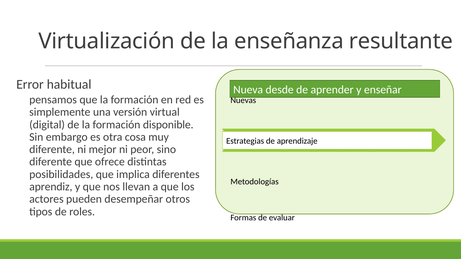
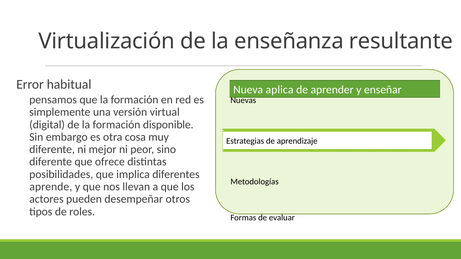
desde: desde -> aplica
aprendiz: aprendiz -> aprende
